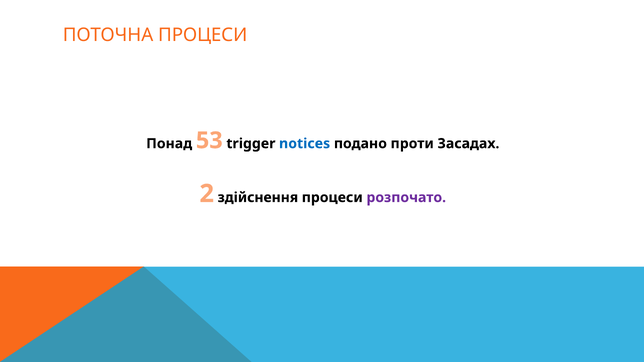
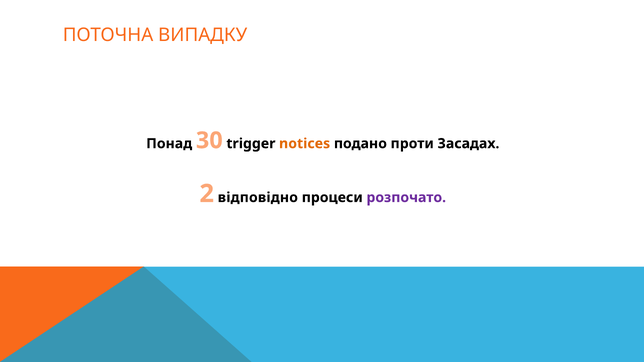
ПОТОЧНА ПРОЦЕСИ: ПРОЦЕСИ -> ВИПАДКУ
53: 53 -> 30
notices colour: blue -> orange
здійснення: здійснення -> відповідно
